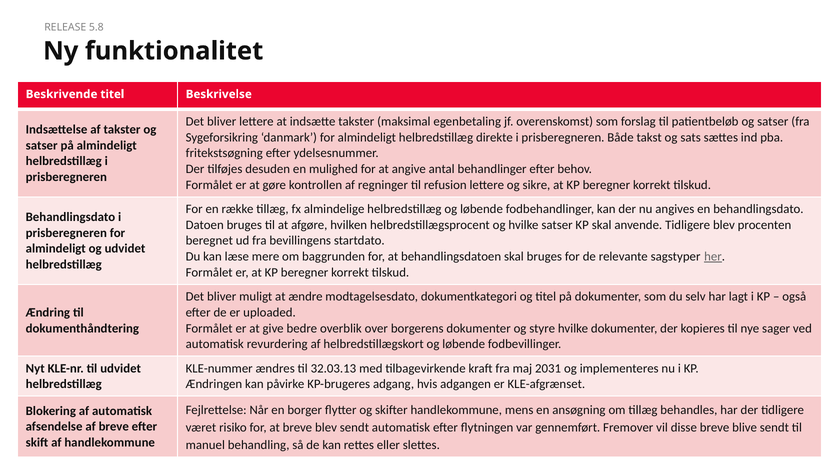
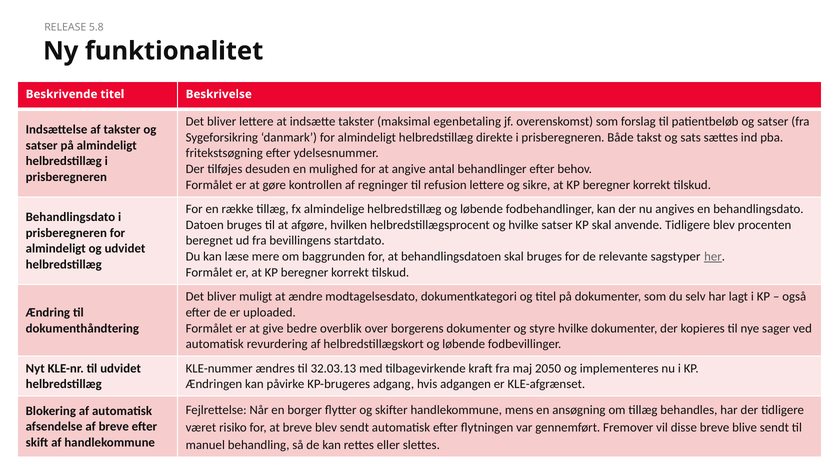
2031: 2031 -> 2050
